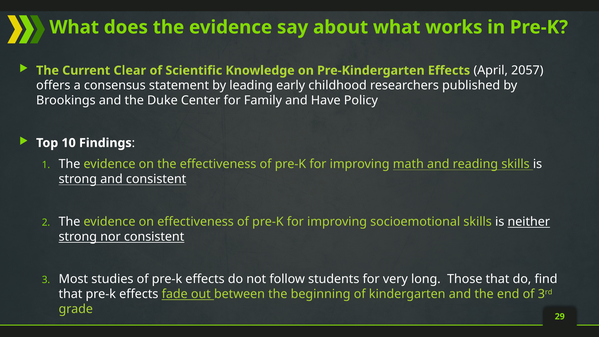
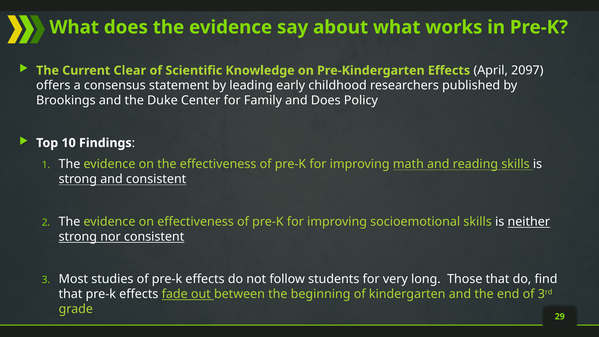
2057: 2057 -> 2097
and Have: Have -> Does
